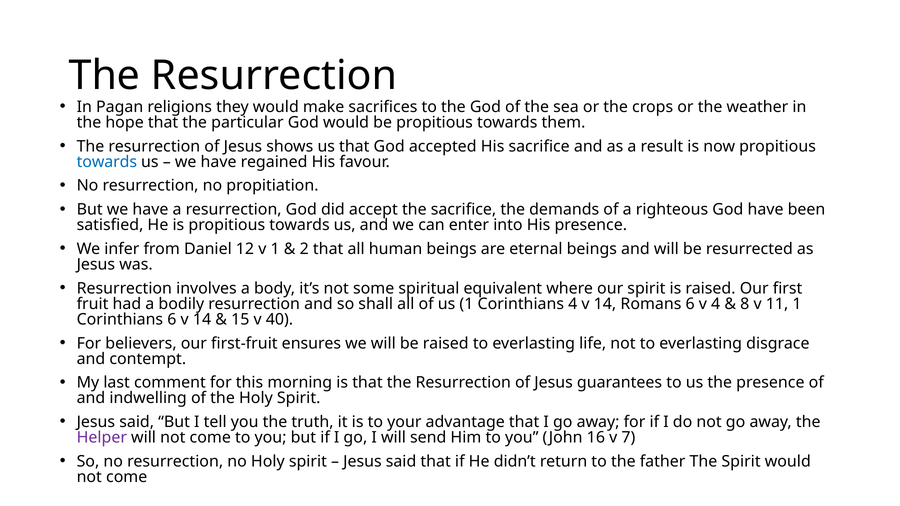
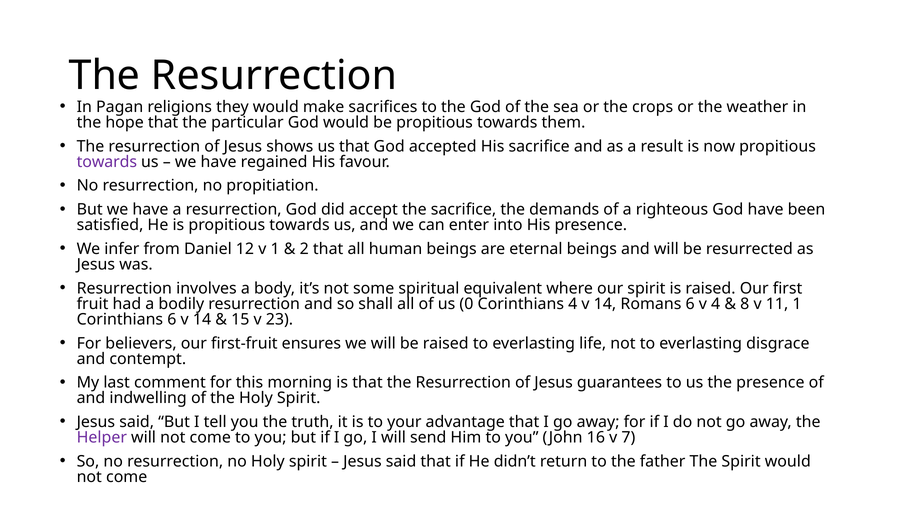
towards at (107, 162) colour: blue -> purple
us 1: 1 -> 0
40: 40 -> 23
